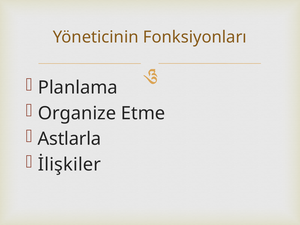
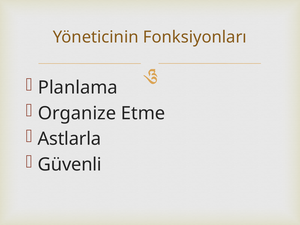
İlişkiler: İlişkiler -> Güvenli
